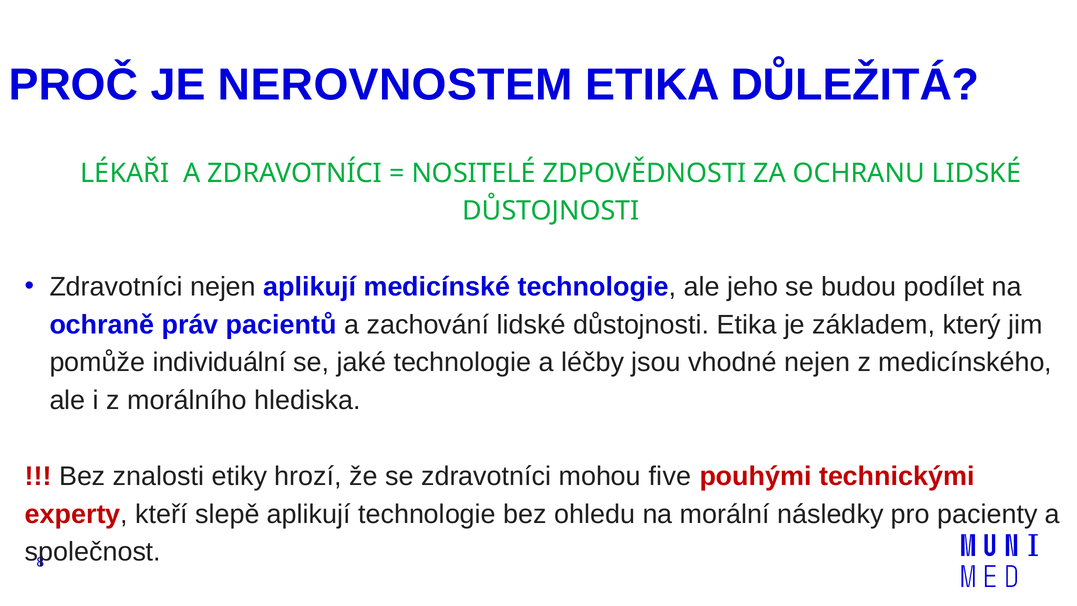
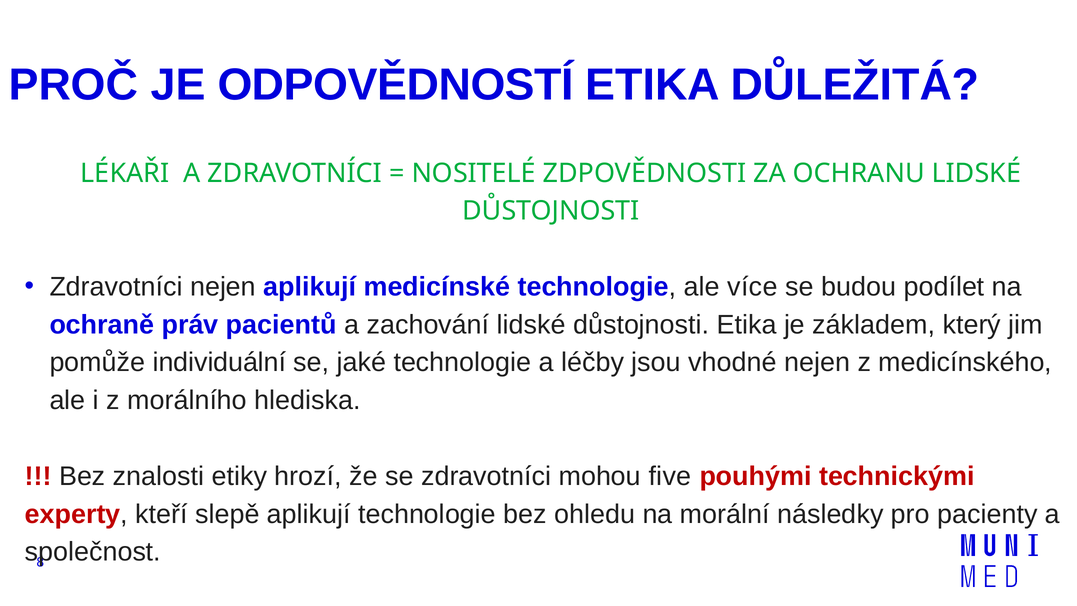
NEROVNOSTEM: NEROVNOSTEM -> ODPOVĚDNOSTÍ
jeho: jeho -> více
